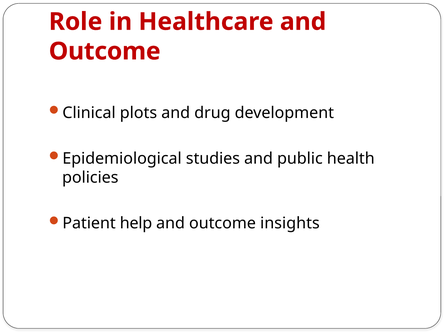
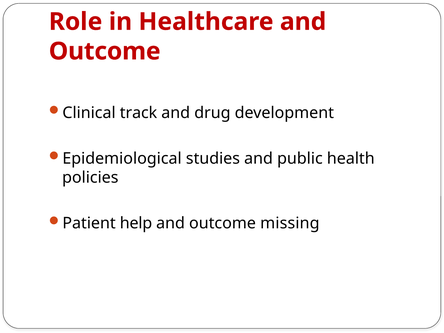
plots: plots -> track
insights: insights -> missing
